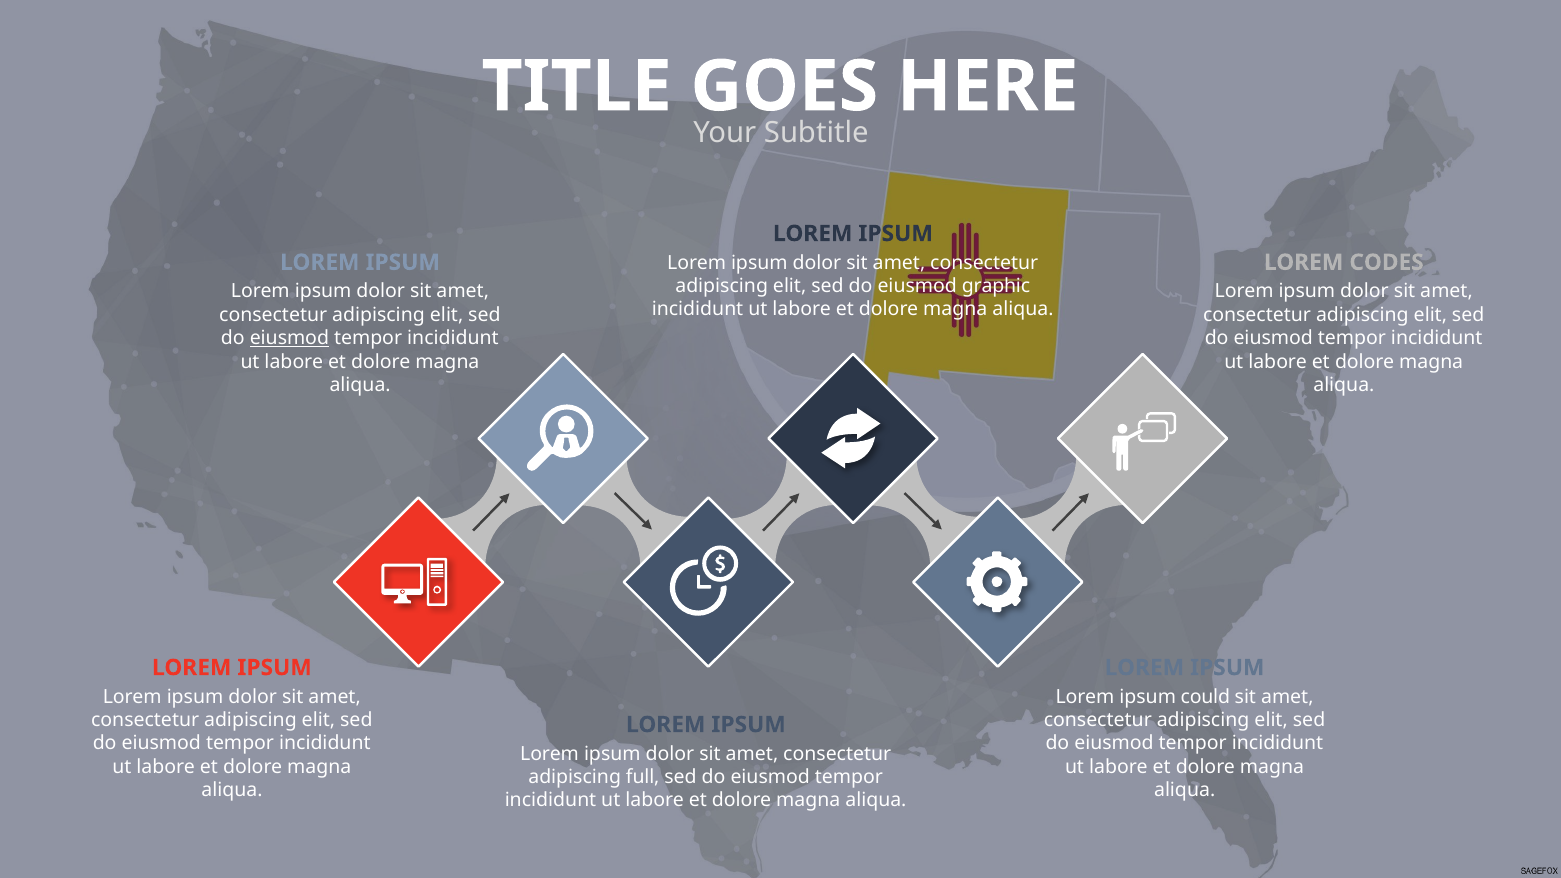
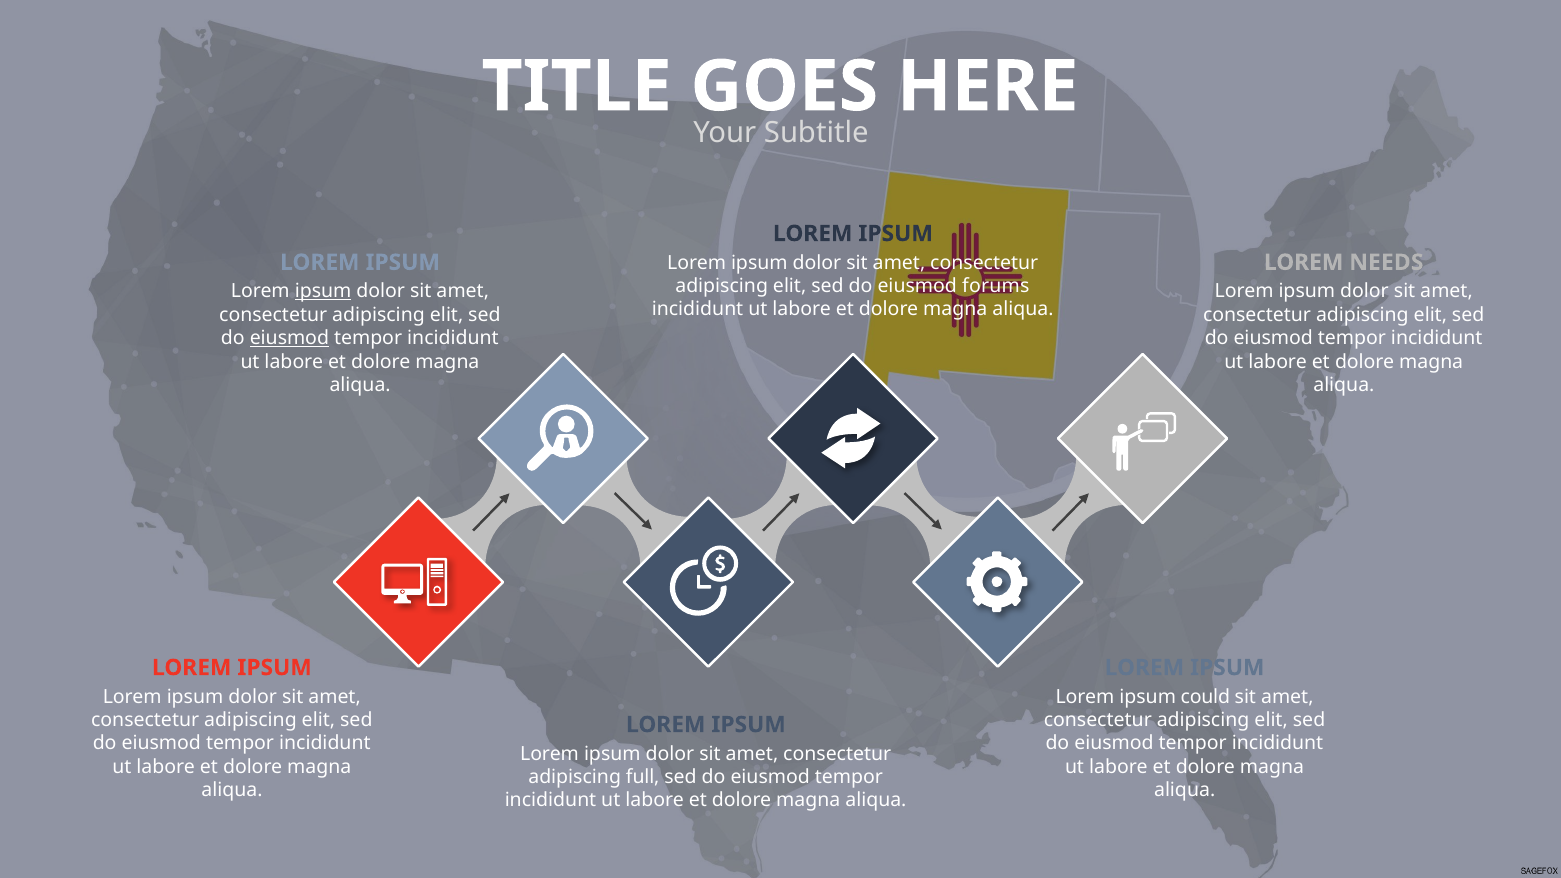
CODES: CODES -> NEEDS
graphic: graphic -> forums
ipsum at (323, 291) underline: none -> present
